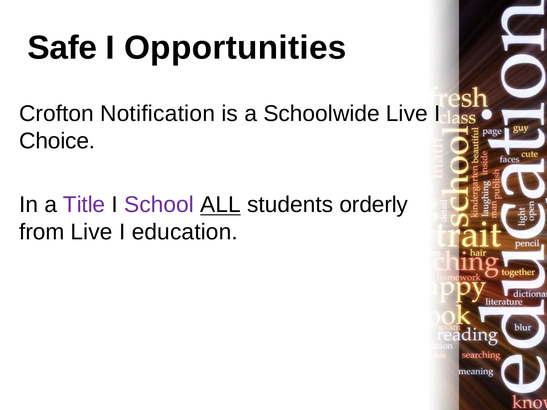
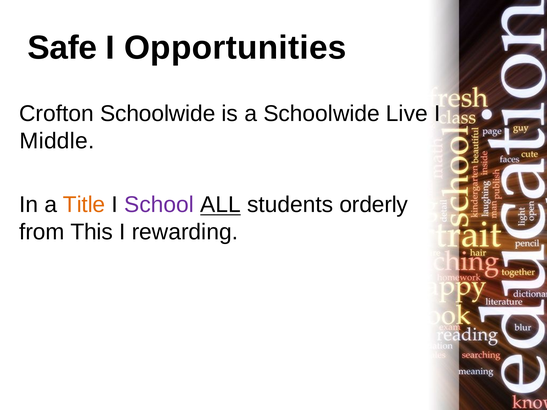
Crofton Notification: Notification -> Schoolwide
Choice: Choice -> Middle
Title colour: purple -> orange
from Live: Live -> This
education: education -> rewarding
